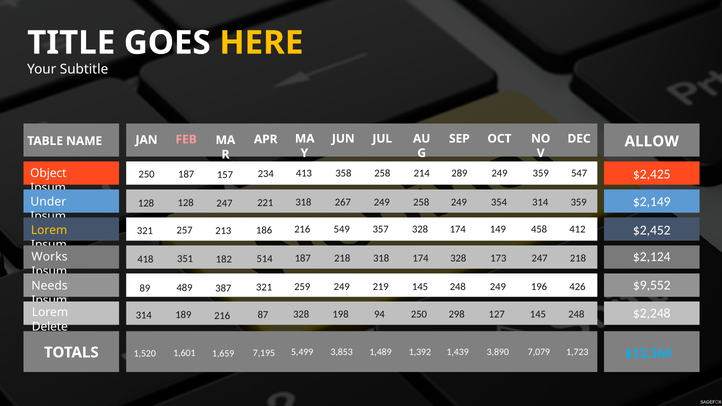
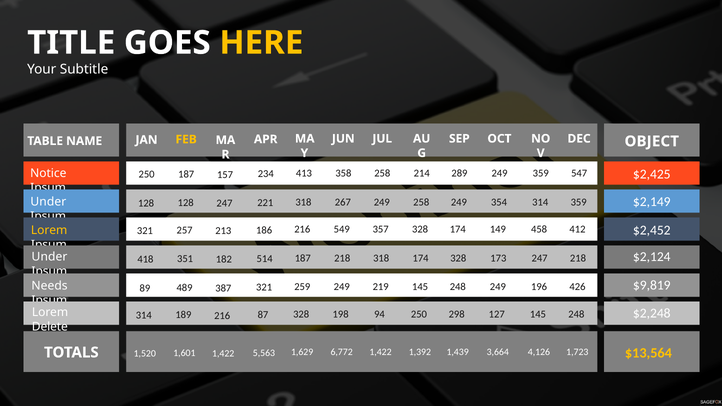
FEB colour: pink -> yellow
ALLOW: ALLOW -> OBJECT
Object: Object -> Notice
Works at (50, 257): Works -> Under
$9,552: $9,552 -> $9,819
$13,564 colour: light blue -> yellow
5,499: 5,499 -> 1,629
3,853: 3,853 -> 6,772
1,489 at (380, 352): 1,489 -> 1,422
3,890: 3,890 -> 3,664
7,079: 7,079 -> 4,126
7,195: 7,195 -> 5,563
1,659 at (223, 354): 1,659 -> 1,422
